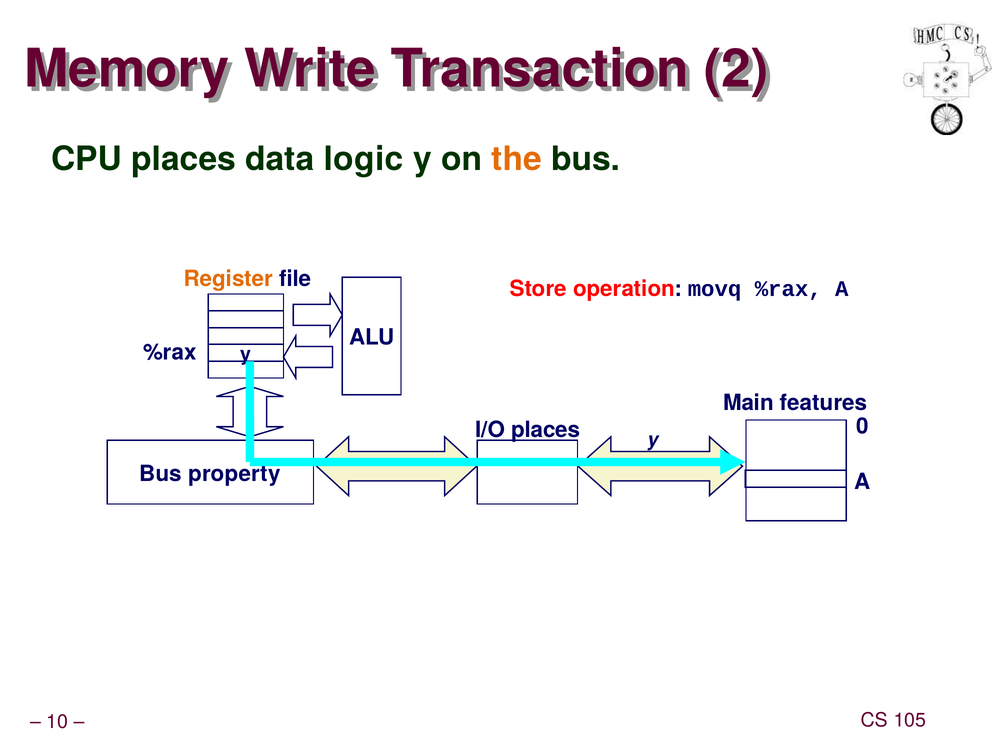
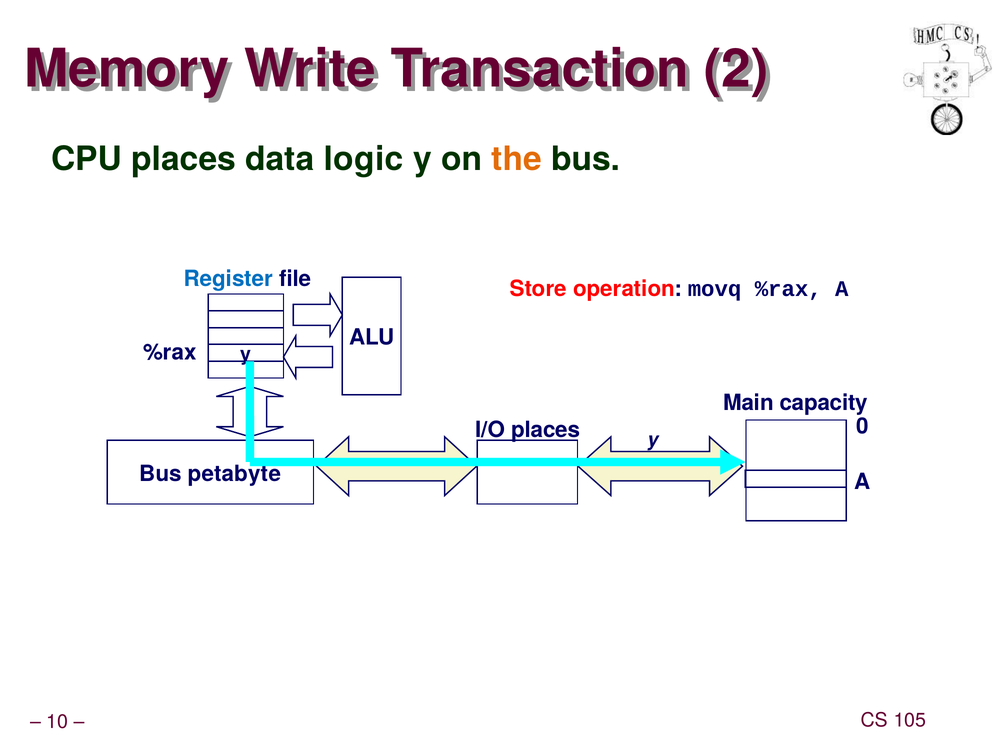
Register colour: orange -> blue
features: features -> capacity
property: property -> petabyte
